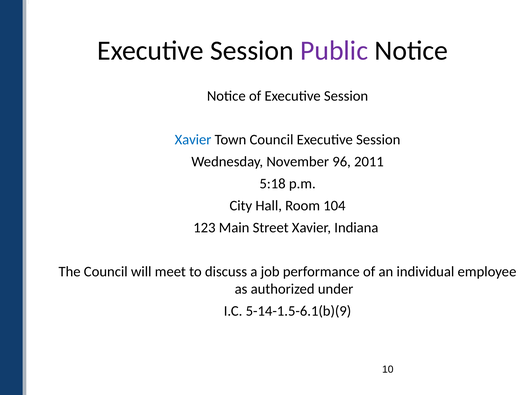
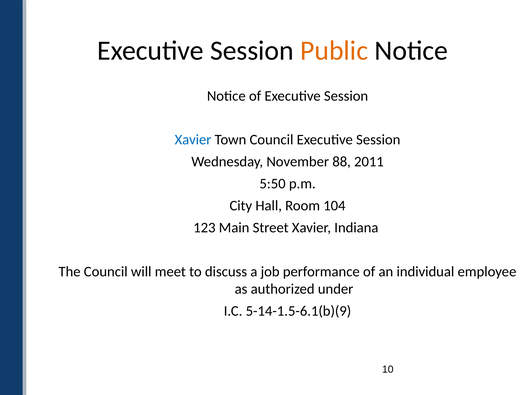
Public colour: purple -> orange
96: 96 -> 88
5:18: 5:18 -> 5:50
